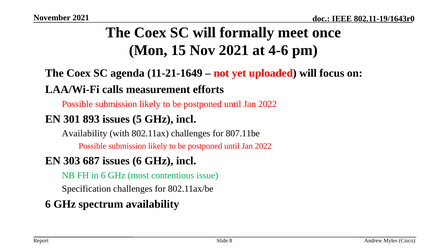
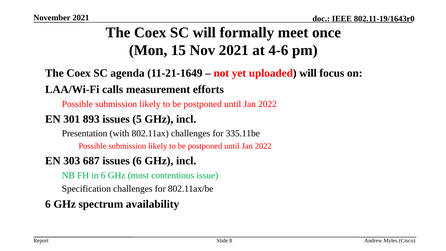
Availability at (85, 134): Availability -> Presentation
807.11be: 807.11be -> 335.11be
